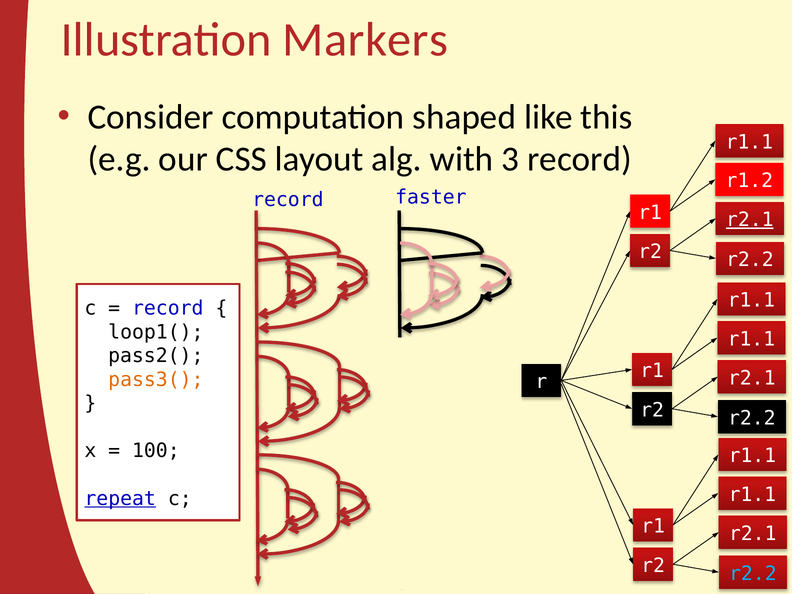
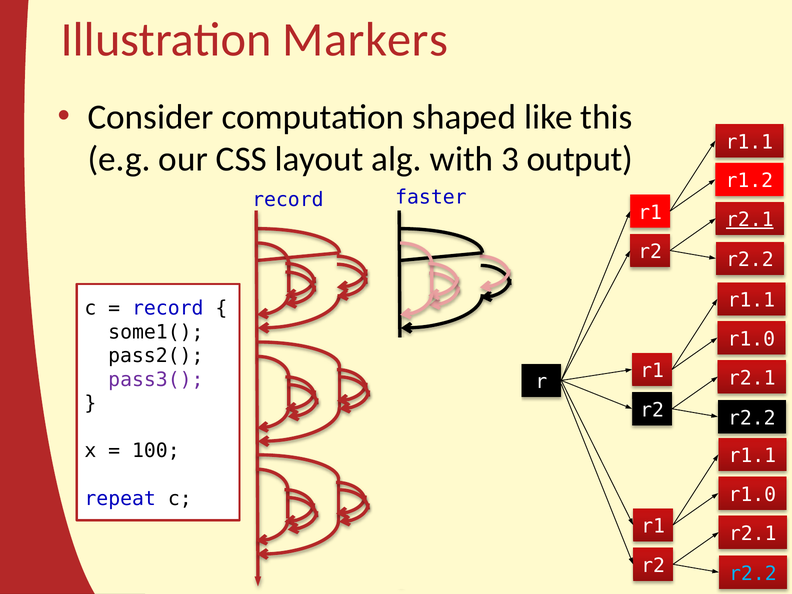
3 record: record -> output
loop1(: loop1( -> some1(
r1.1 at (751, 339): r1.1 -> r1.0
pass3( colour: orange -> purple
r1.1 at (752, 495): r1.1 -> r1.0
repeat underline: present -> none
